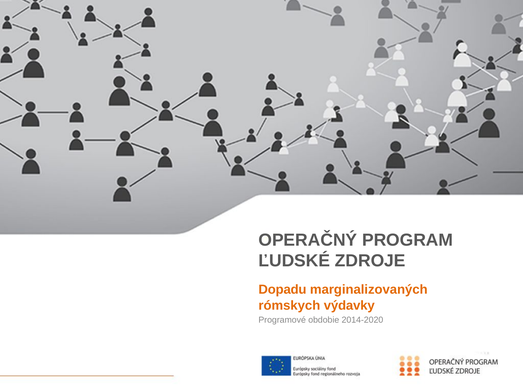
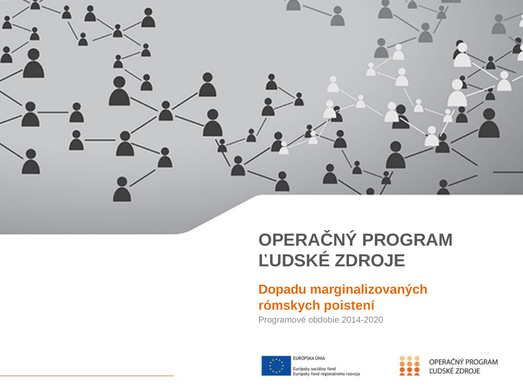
výdavky: výdavky -> poistení
